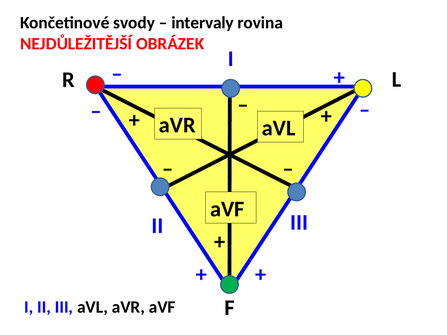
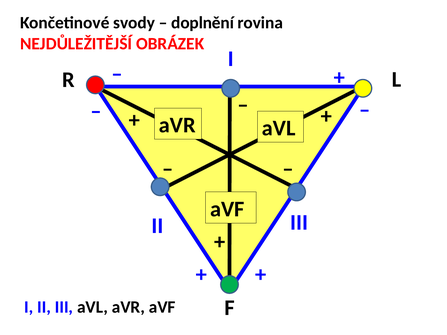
intervaly: intervaly -> doplnění
